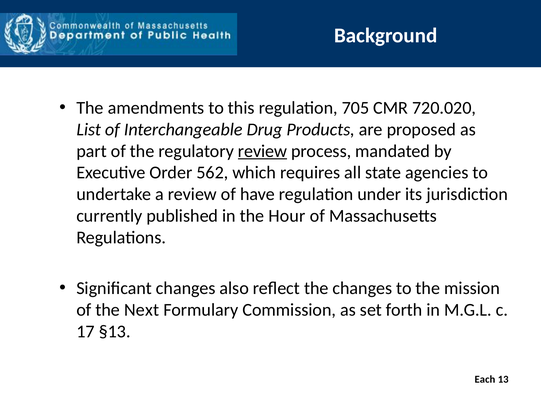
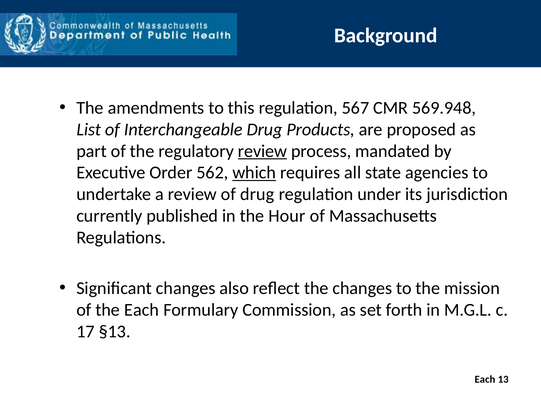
705: 705 -> 567
720.020: 720.020 -> 569.948
which underline: none -> present
of have: have -> drug
the Next: Next -> Each
